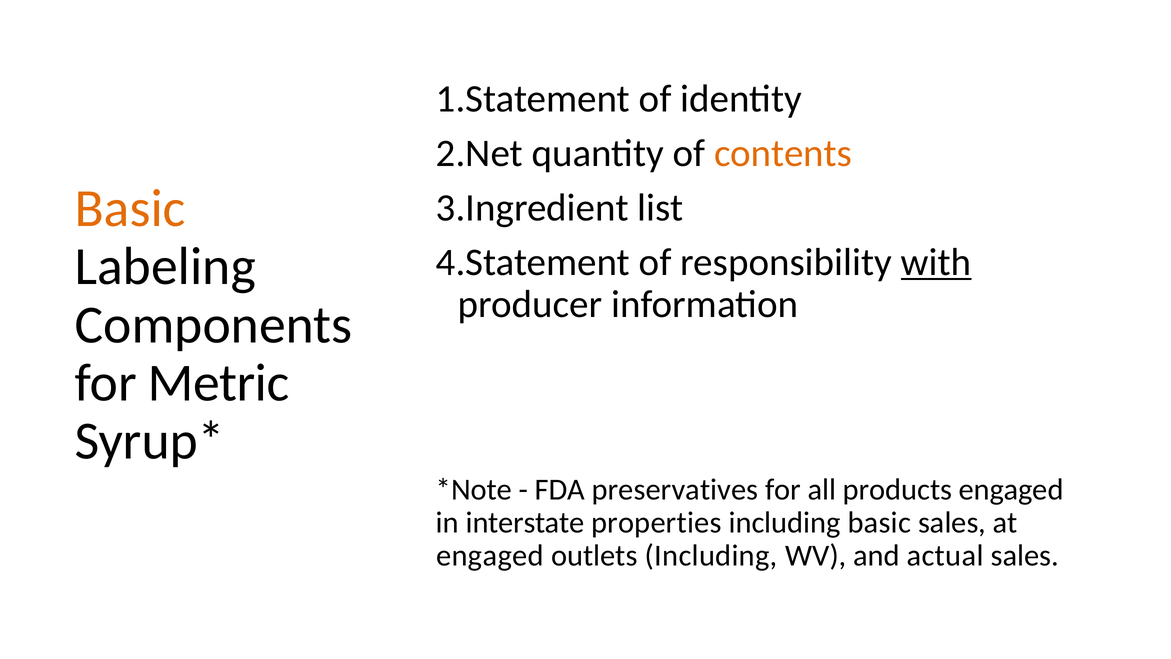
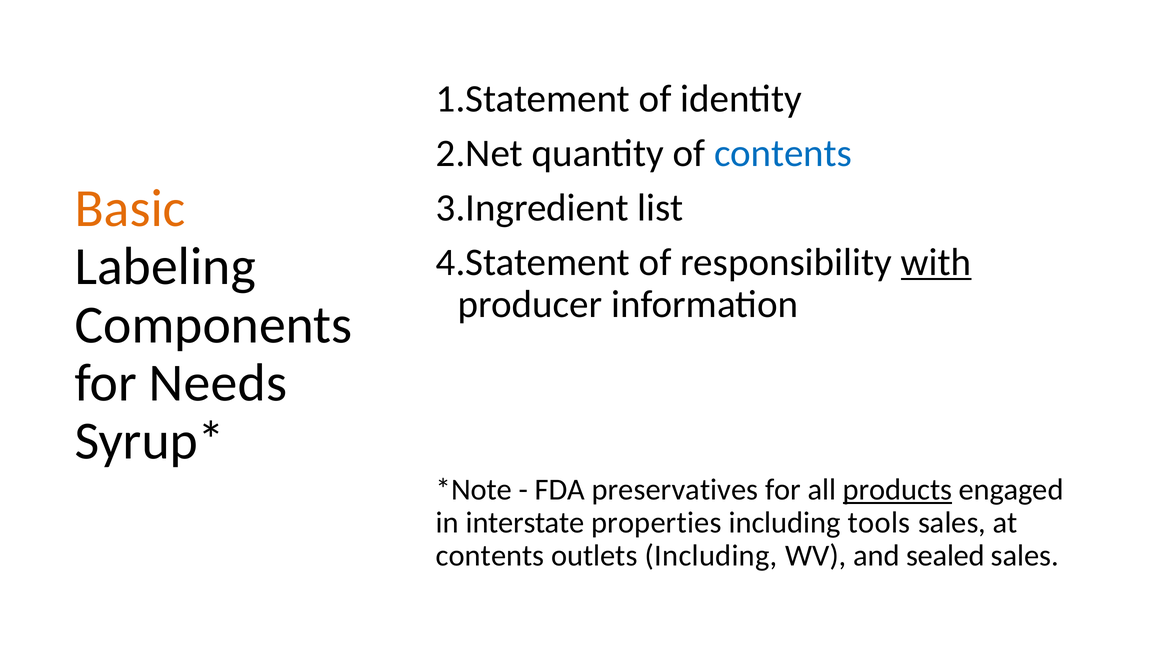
contents at (783, 153) colour: orange -> blue
Metric: Metric -> Needs
products underline: none -> present
including basic: basic -> tools
engaged at (490, 555): engaged -> contents
actual: actual -> sealed
